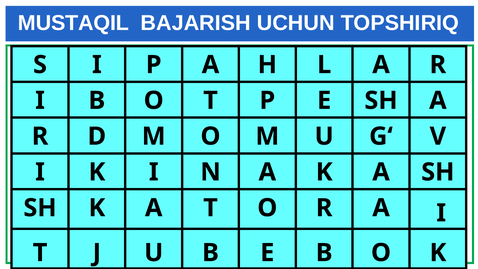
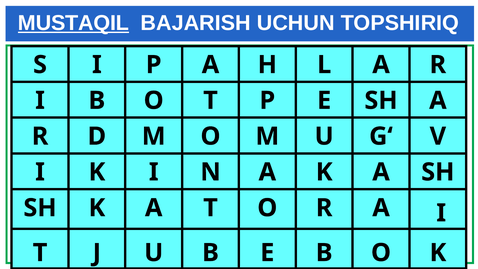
MUSTAQIL underline: none -> present
